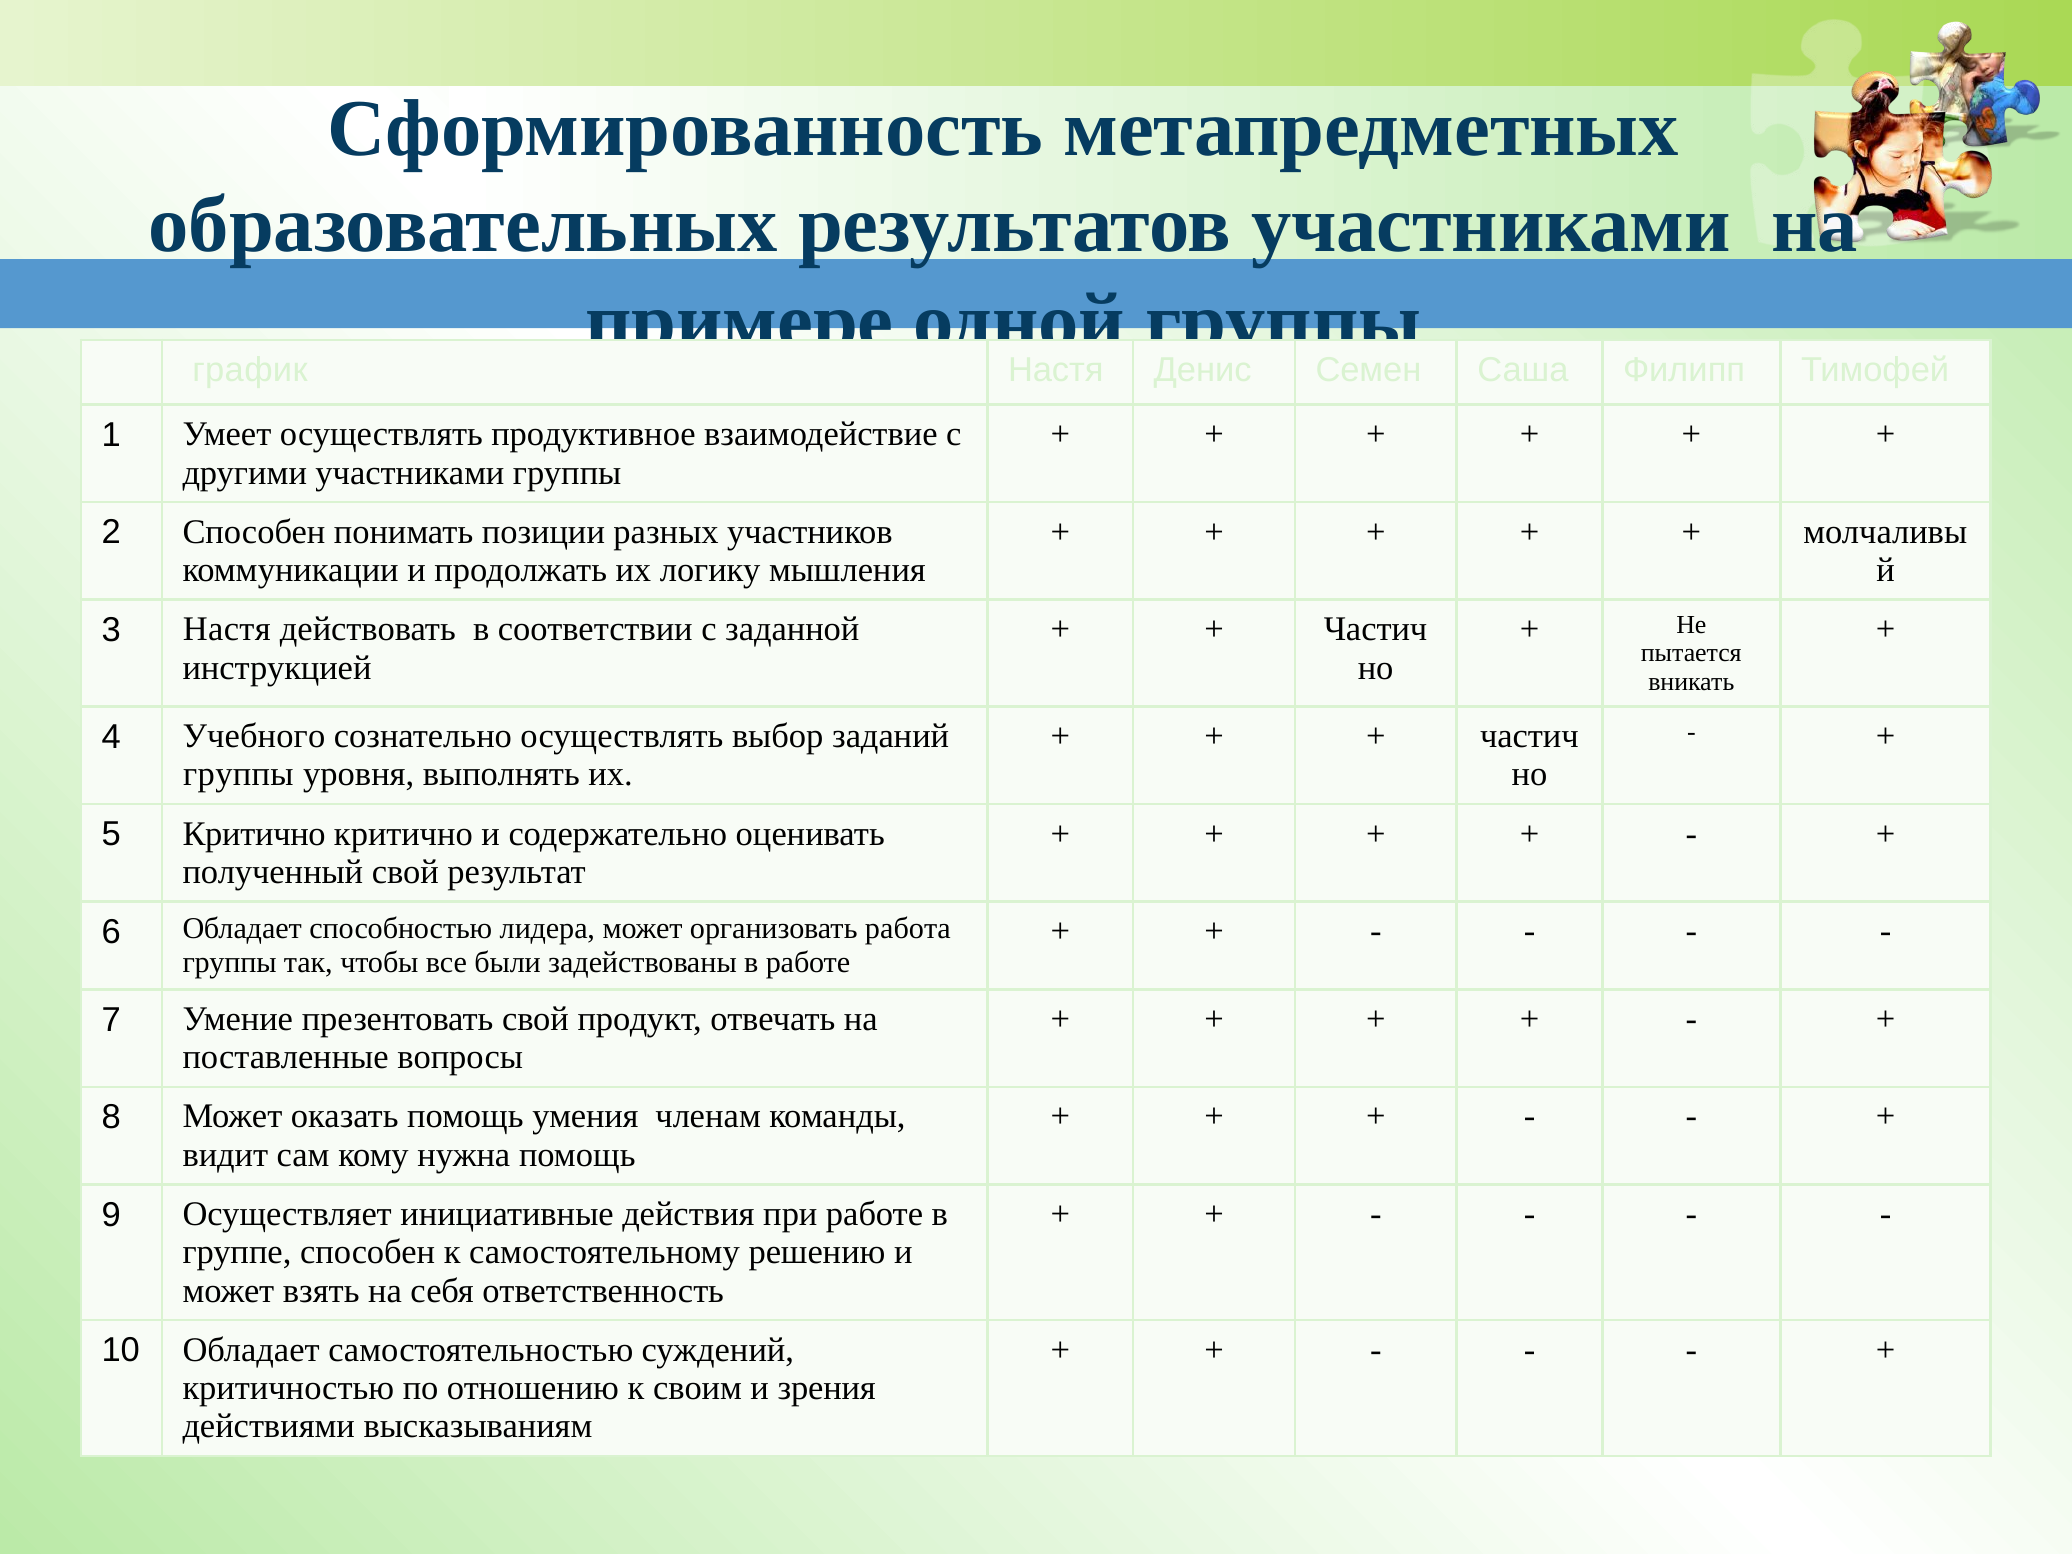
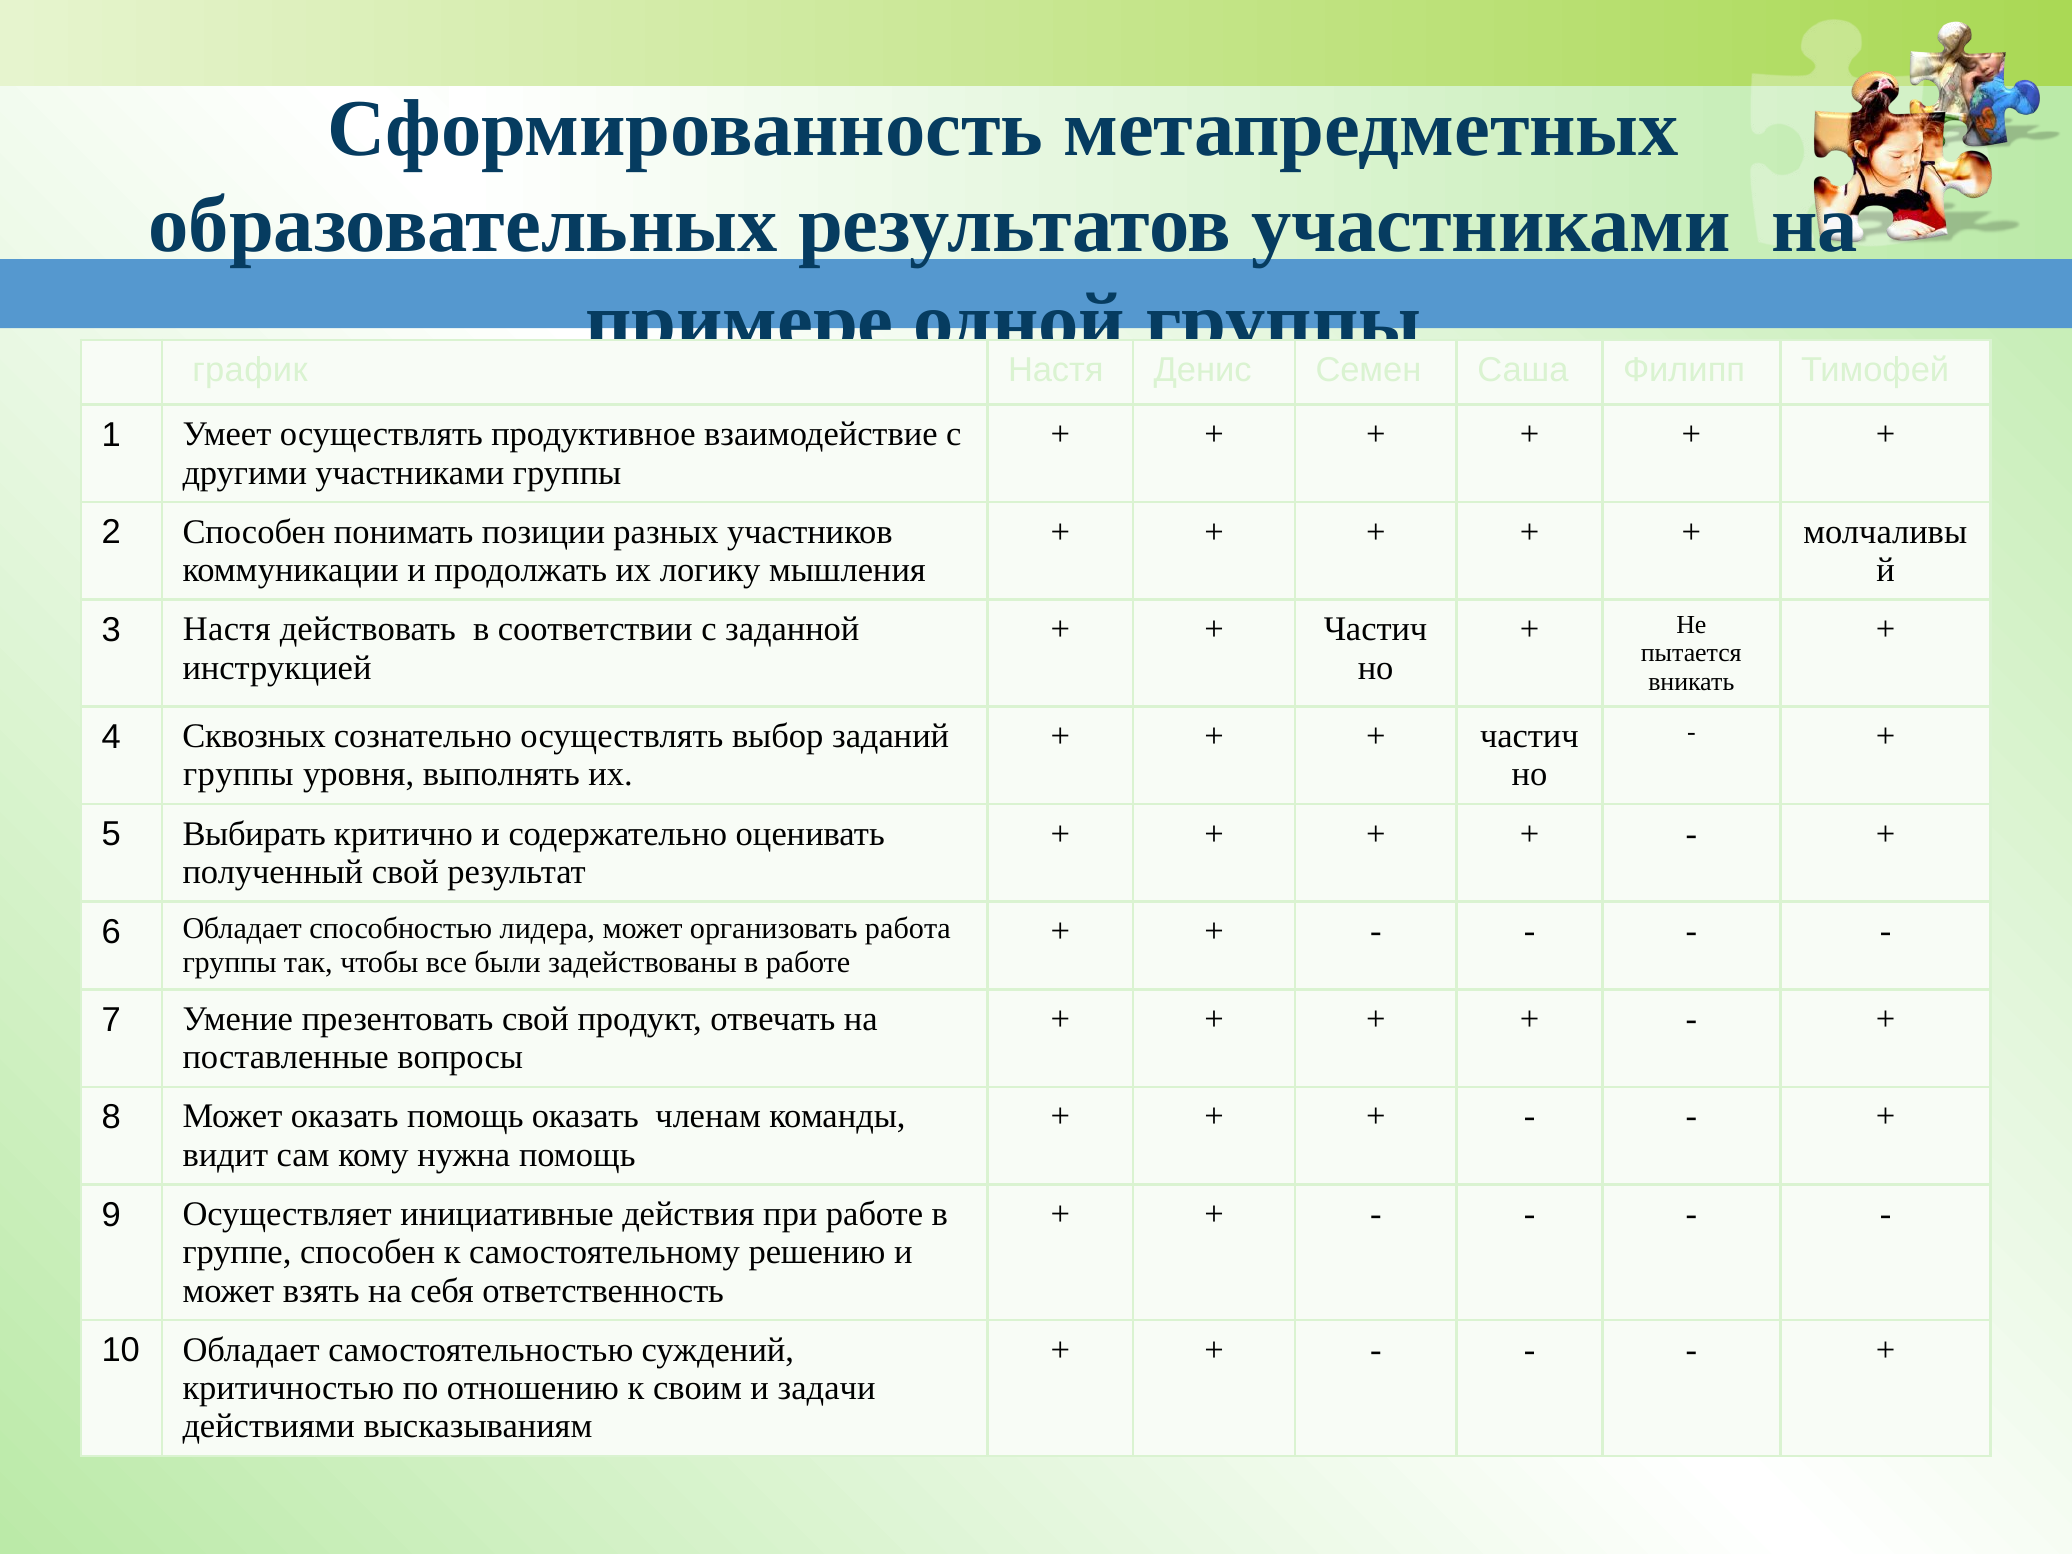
Учебного: Учебного -> Сквозных
5 Критично: Критично -> Выбирать
помощь умения: умения -> оказать
зрения: зрения -> задачи
